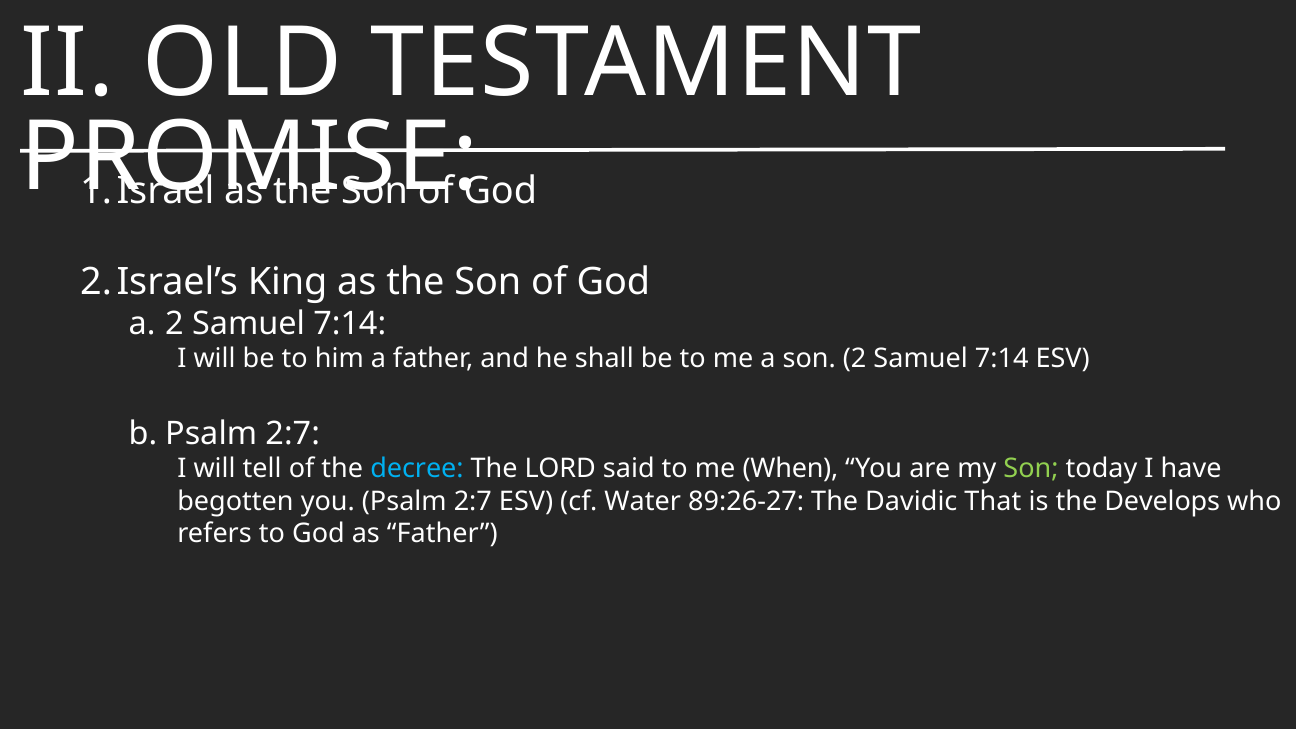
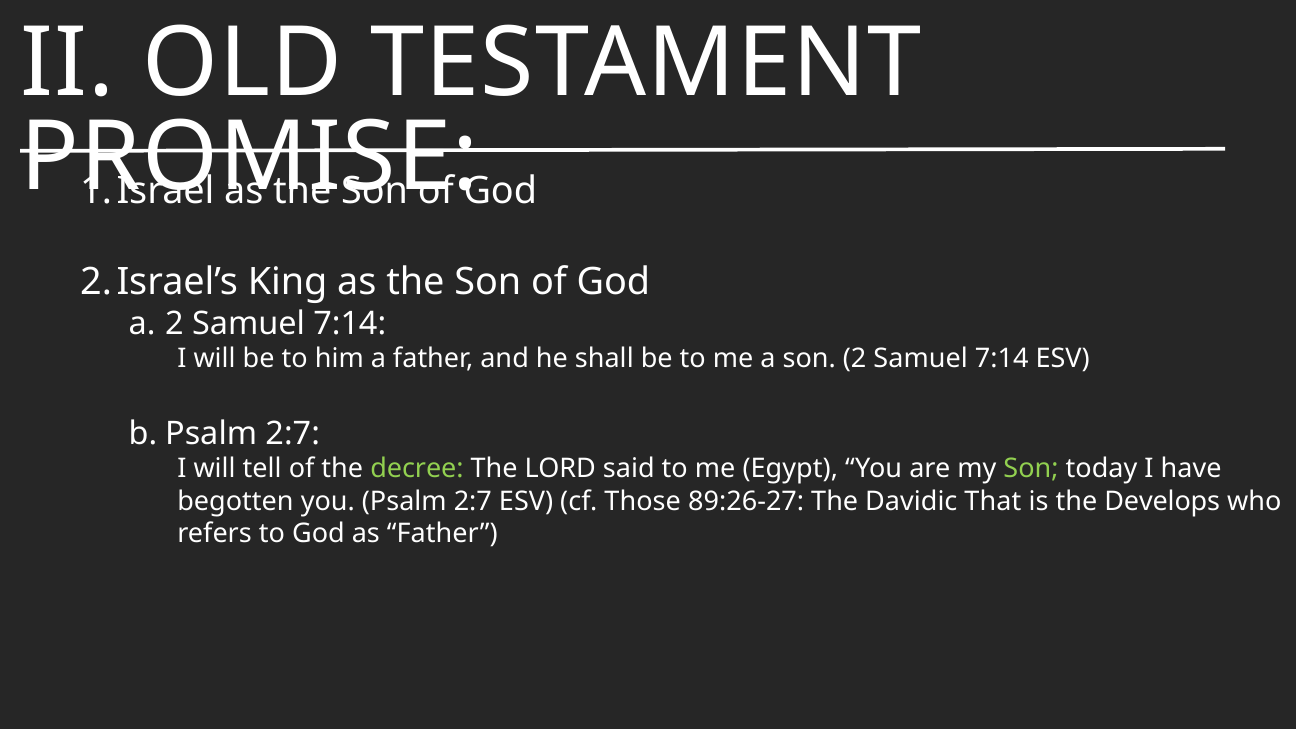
decree colour: light blue -> light green
When: When -> Egypt
Water: Water -> Those
